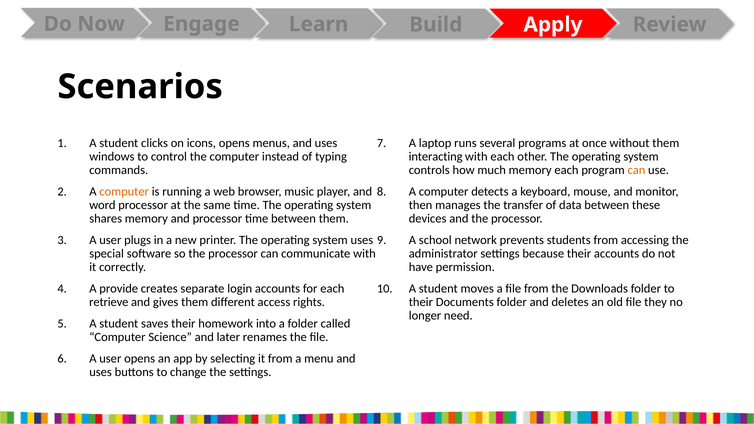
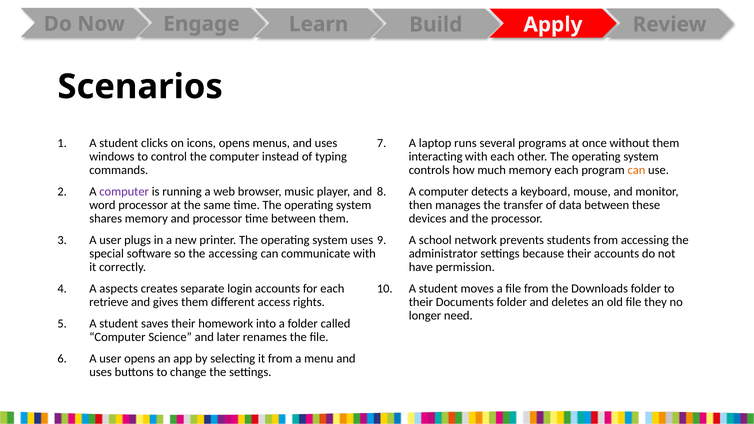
computer at (124, 192) colour: orange -> purple
so the processor: processor -> accessing
provide: provide -> aspects
